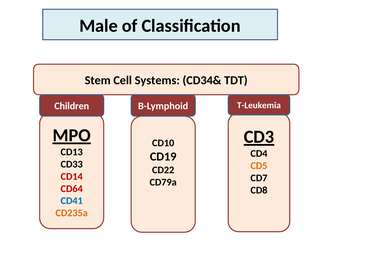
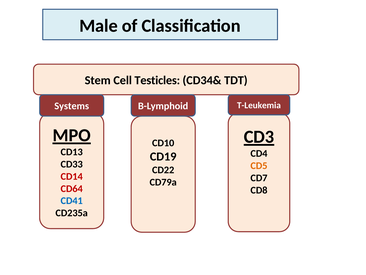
Systems: Systems -> Testicles
Children: Children -> Systems
CD235a colour: orange -> black
